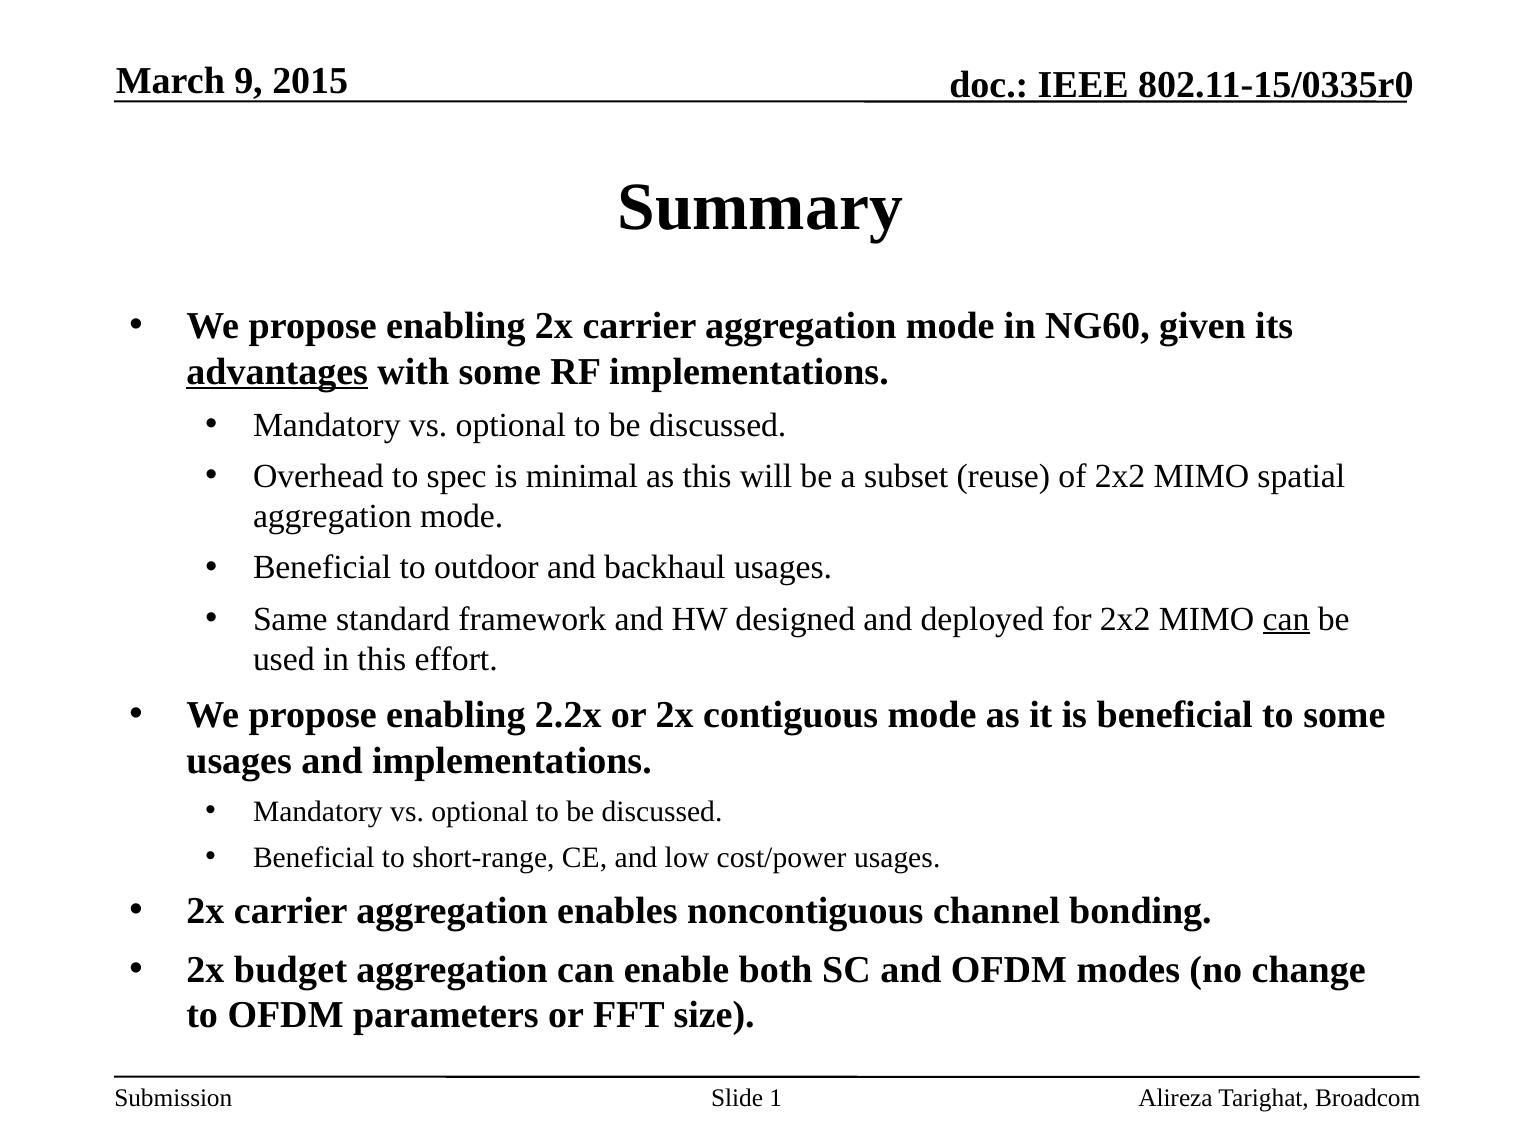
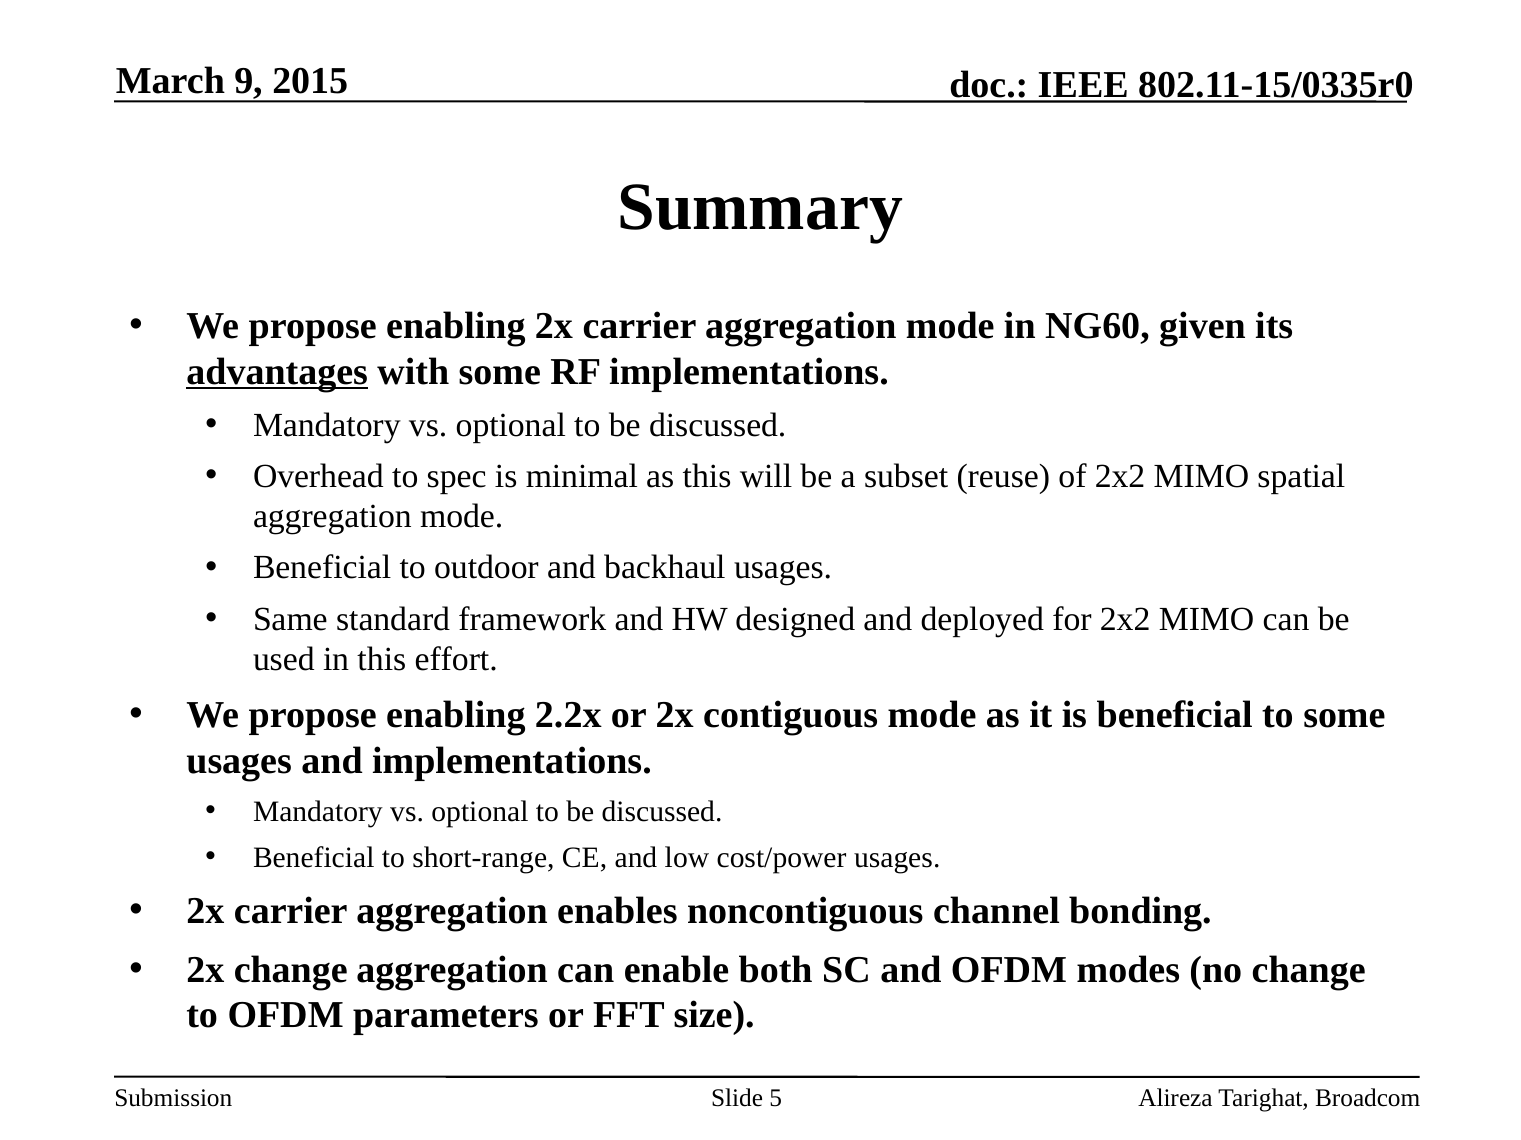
can at (1286, 619) underline: present -> none
2x budget: budget -> change
1: 1 -> 5
